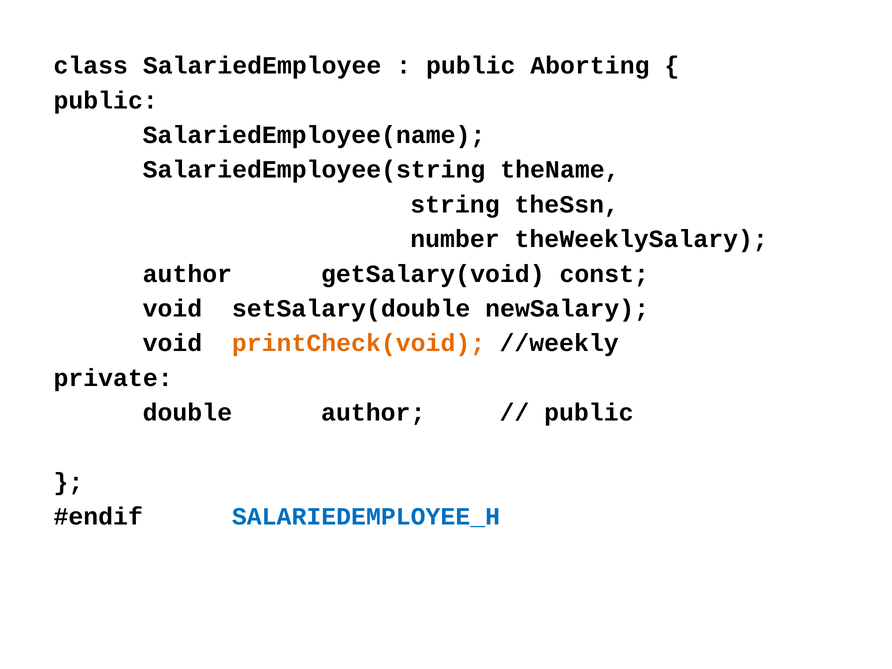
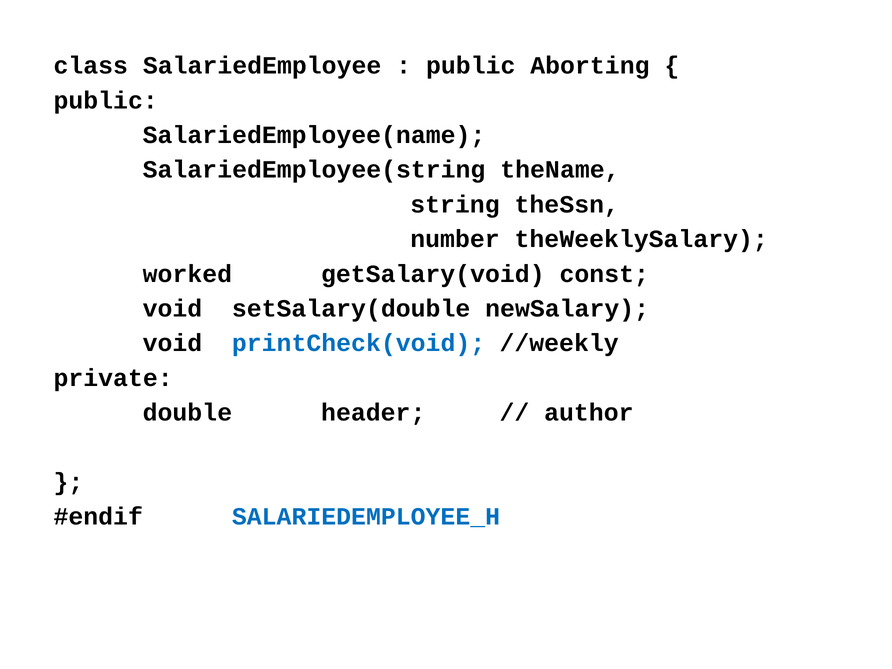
author at (187, 274): author -> worked
printCheck(void colour: orange -> blue
double author: author -> header
public at (589, 413): public -> author
